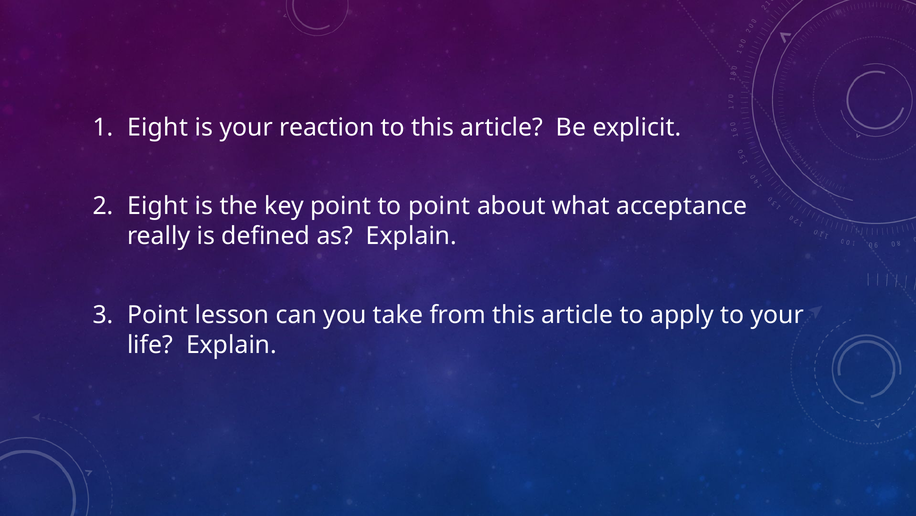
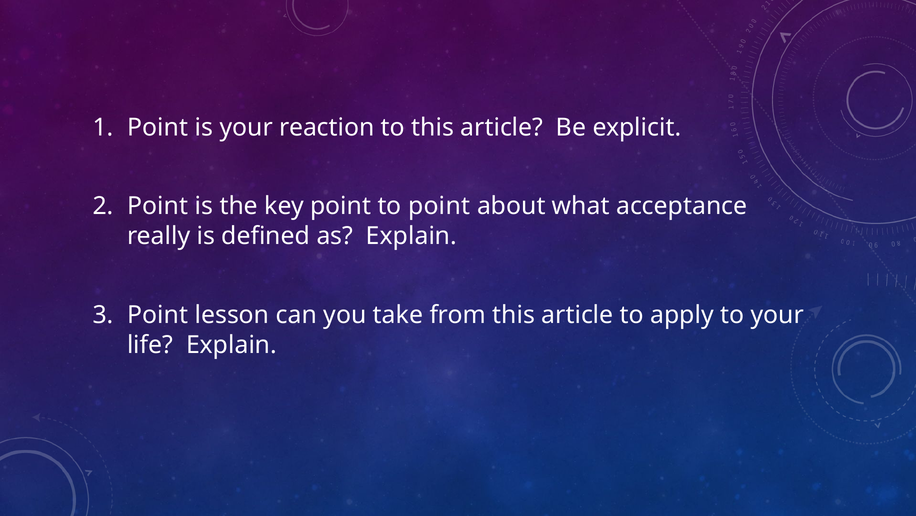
Eight at (158, 127): Eight -> Point
Eight at (158, 206): Eight -> Point
